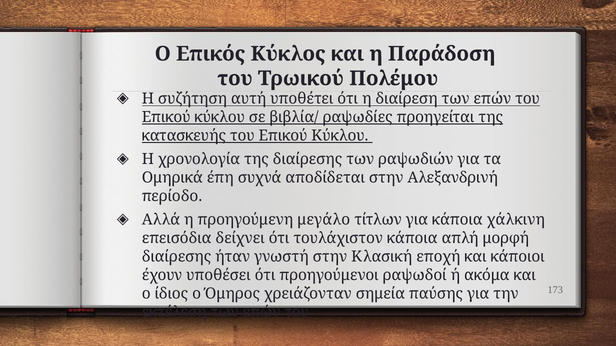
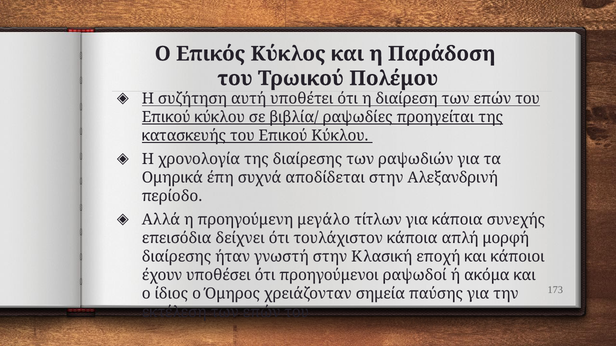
χάλκινη: χάλκινη -> συνεχής
